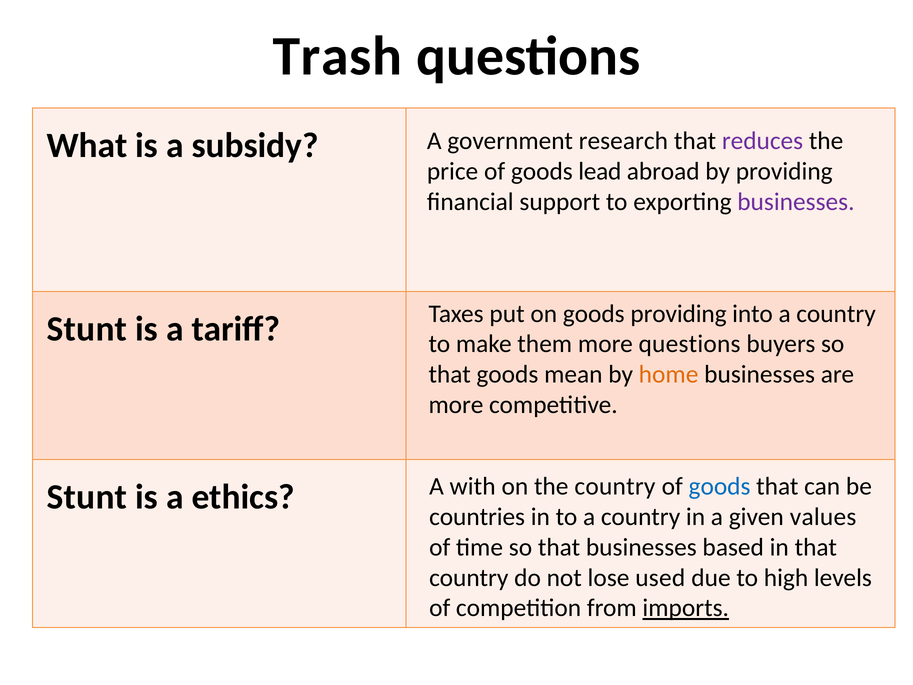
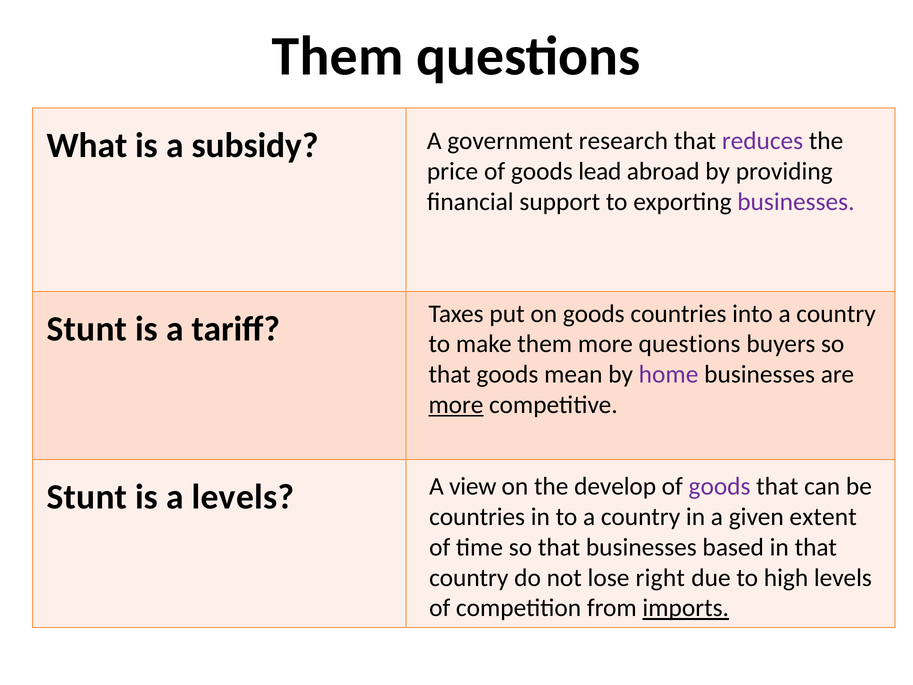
Trash at (337, 56): Trash -> Them
goods providing: providing -> countries
home colour: orange -> purple
more at (456, 405) underline: none -> present
with: with -> view
the country: country -> develop
goods at (720, 486) colour: blue -> purple
a ethics: ethics -> levels
values: values -> extent
used: used -> right
